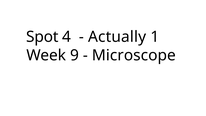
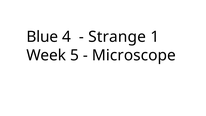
Spot: Spot -> Blue
Actually: Actually -> Strange
9: 9 -> 5
